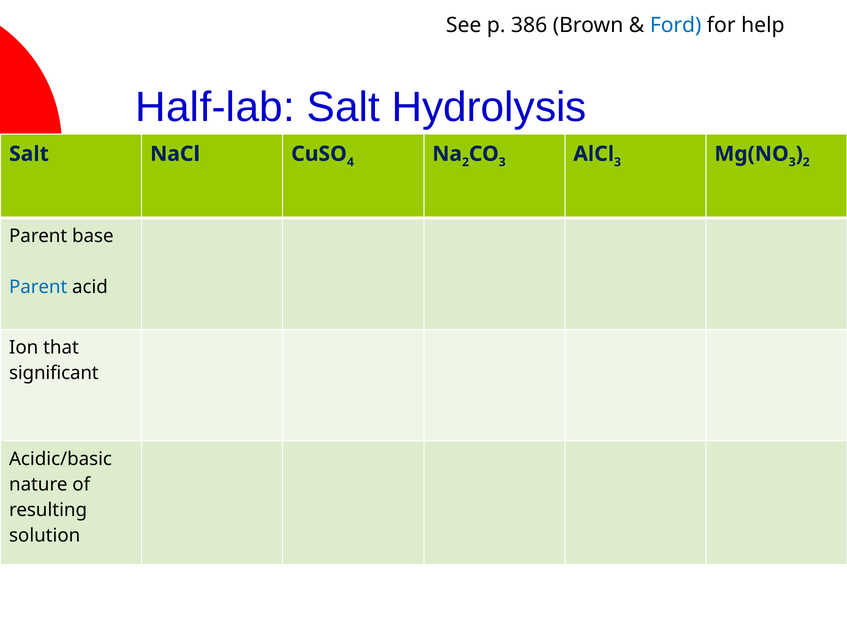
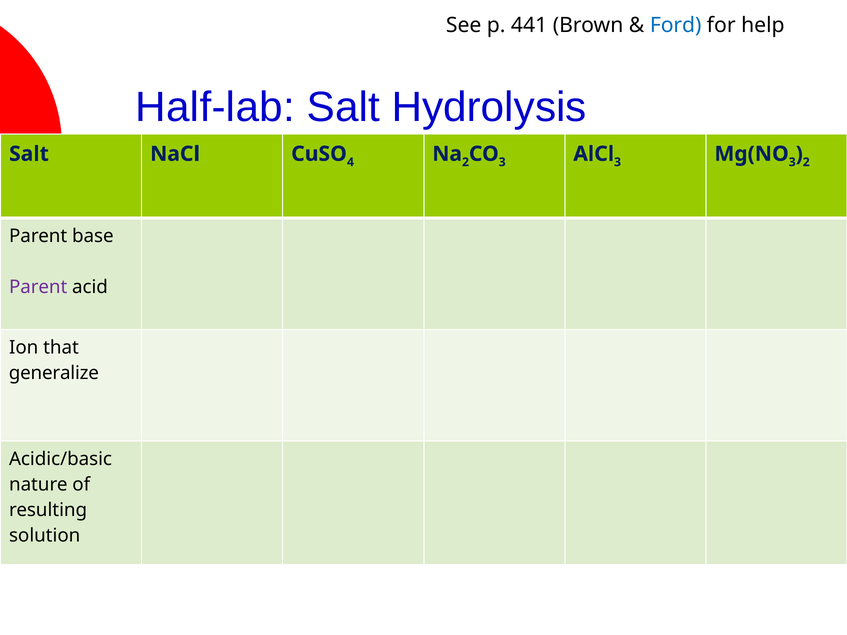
386: 386 -> 441
Parent at (38, 287) colour: blue -> purple
significant: significant -> generalize
